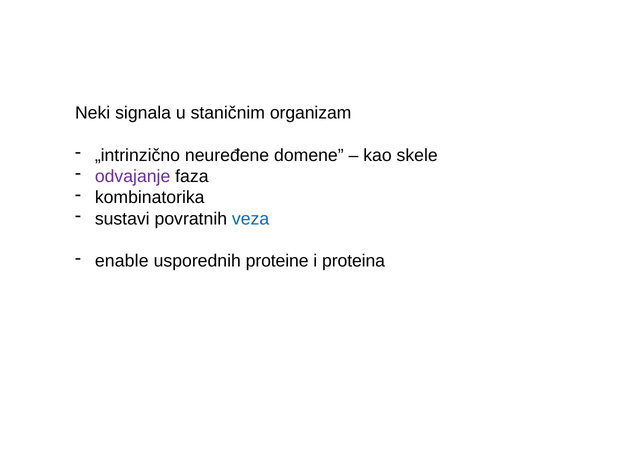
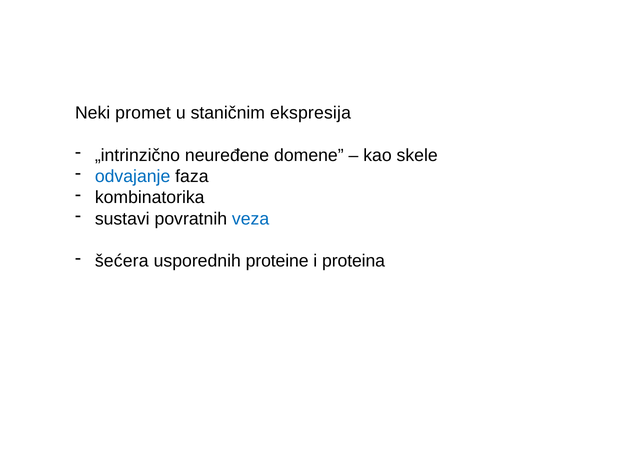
signala: signala -> promet
organizam: organizam -> ekspresija
odvajanje colour: purple -> blue
enable: enable -> šećera
